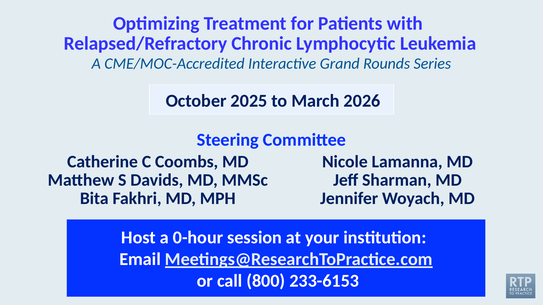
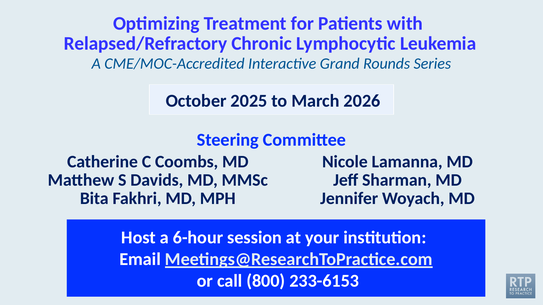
0-hour: 0-hour -> 6-hour
